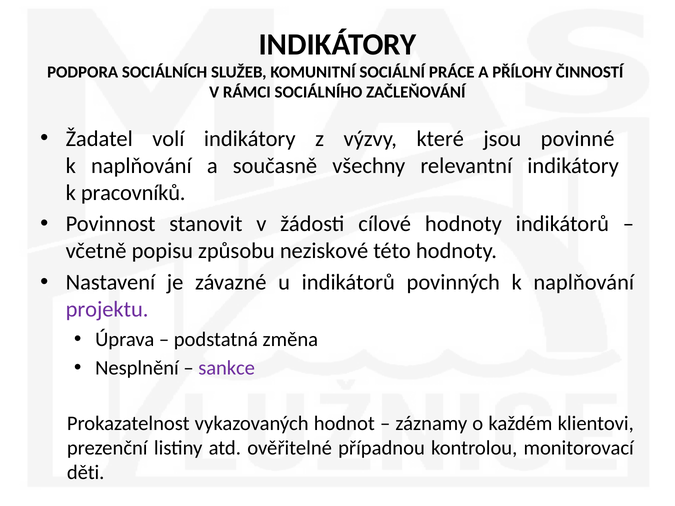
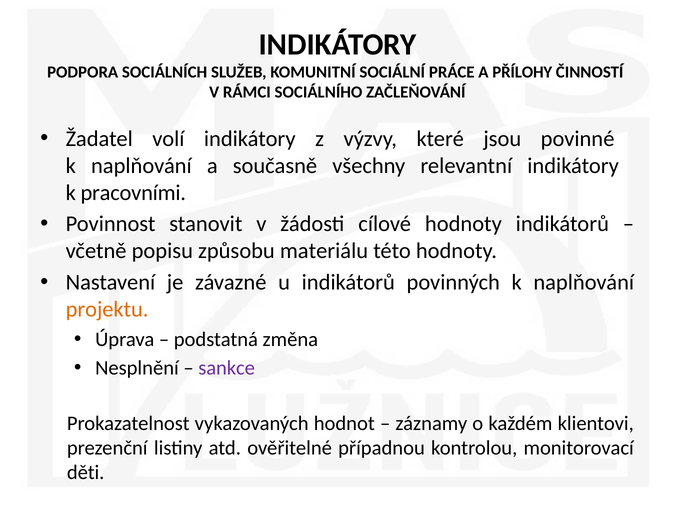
pracovníků: pracovníků -> pracovními
neziskové: neziskové -> materiálu
projektu colour: purple -> orange
